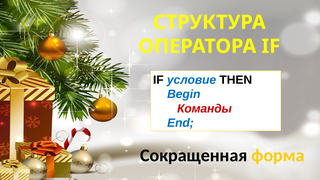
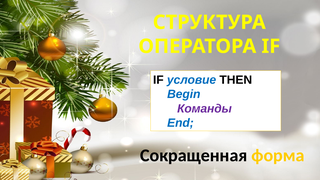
Команды colour: red -> purple
